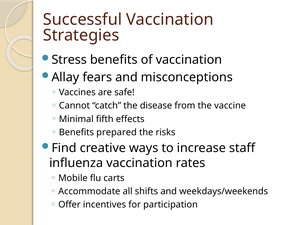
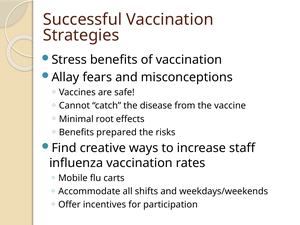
fifth: fifth -> root
